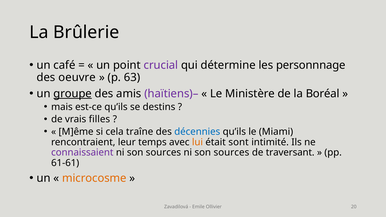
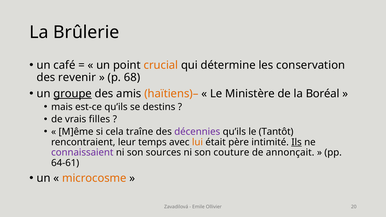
crucial colour: purple -> orange
personnnage: personnnage -> conservation
oeuvre: oeuvre -> revenir
63: 63 -> 68
haïtiens)– colour: purple -> orange
décennies colour: blue -> purple
Miami: Miami -> Tantôt
sont: sont -> père
Ils underline: none -> present
sources at (231, 153): sources -> couture
traversant: traversant -> annonçait
61-61: 61-61 -> 64-61
